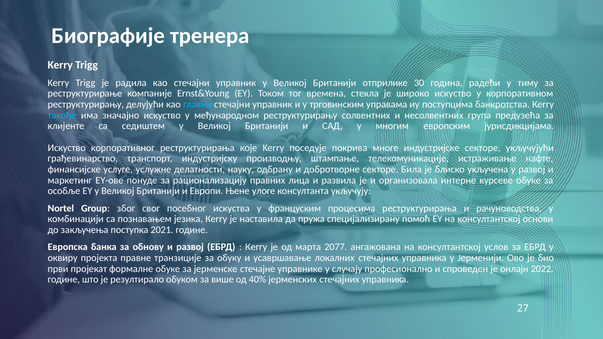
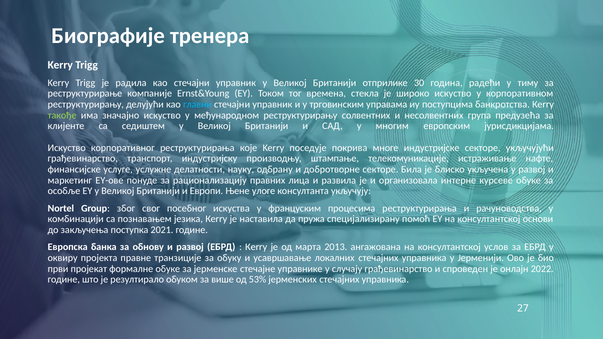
такође colour: light blue -> light green
2077: 2077 -> 2013
случају професионално: професионално -> грађевинарство
40%: 40% -> 53%
